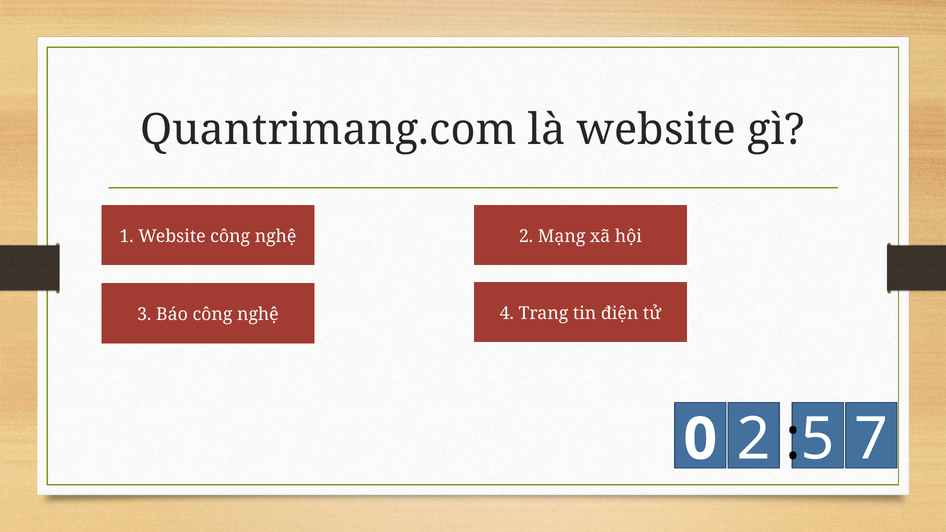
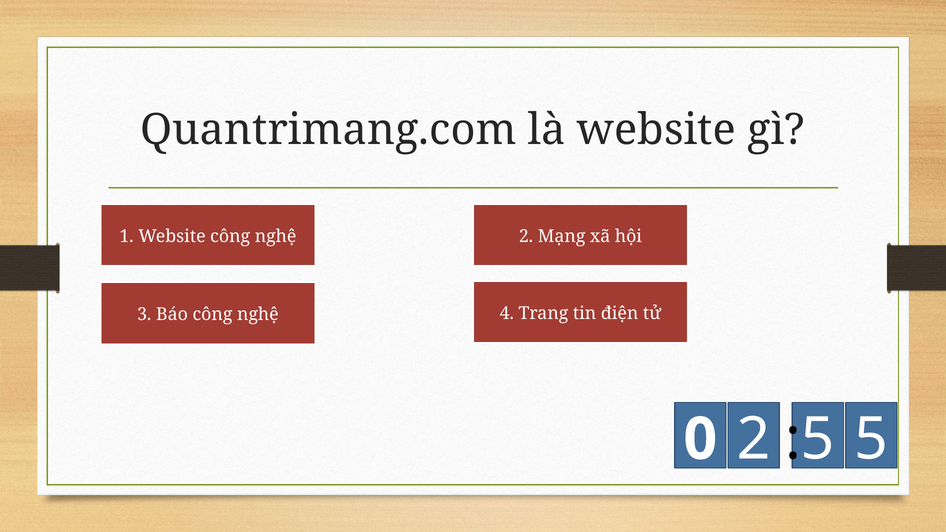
2 7: 7 -> 5
